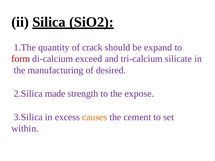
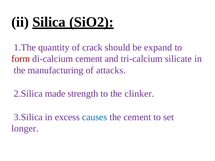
di-calcium exceed: exceed -> cement
desired: desired -> attacks
expose: expose -> clinker
causes colour: orange -> blue
within: within -> longer
